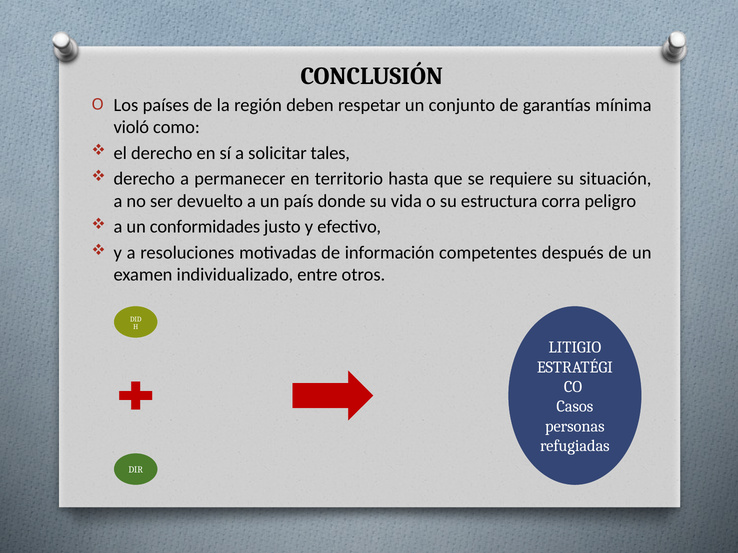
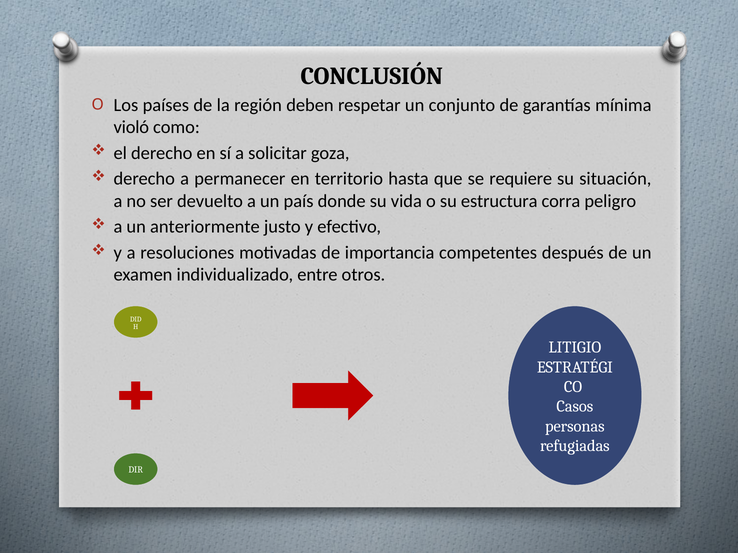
tales: tales -> goza
conformidades: conformidades -> anteriormente
información: información -> importancia
